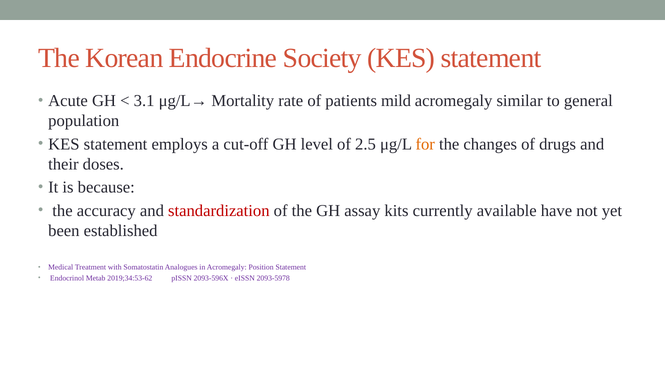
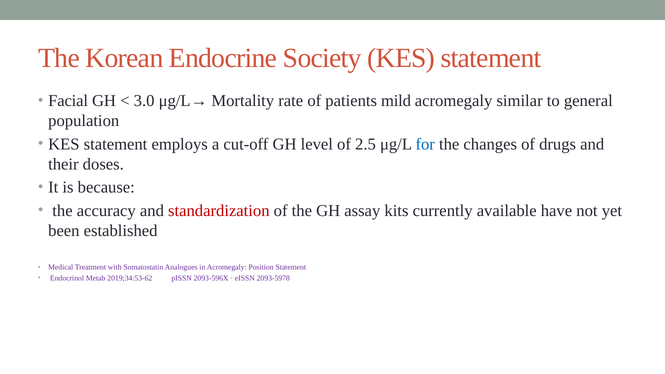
Acute: Acute -> Facial
3.1: 3.1 -> 3.0
for colour: orange -> blue
